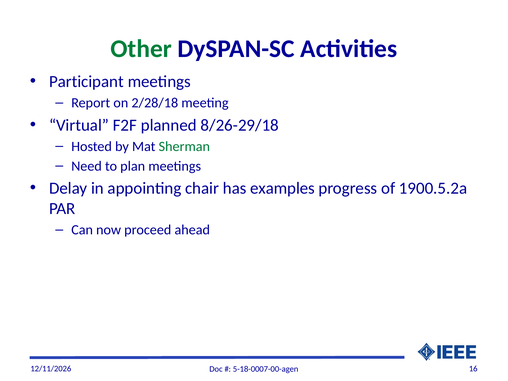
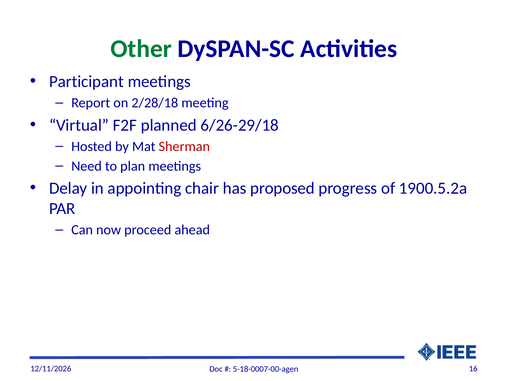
8/26-29/18: 8/26-29/18 -> 6/26-29/18
Sherman colour: green -> red
examples: examples -> proposed
